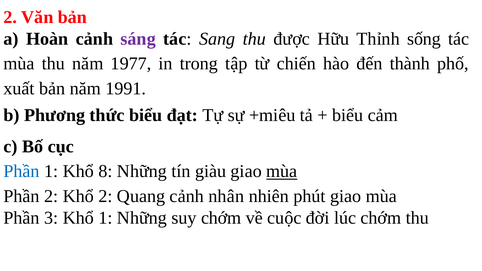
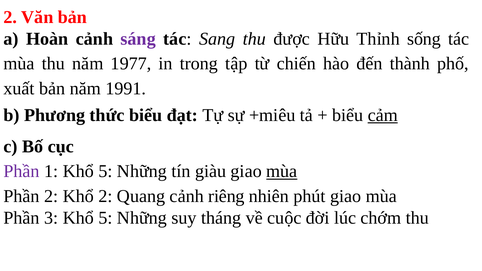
cảm underline: none -> present
Phần at (22, 171) colour: blue -> purple
1 Khổ 8: 8 -> 5
nhân: nhân -> riêng
3 Khổ 1: 1 -> 5
suy chớm: chớm -> tháng
